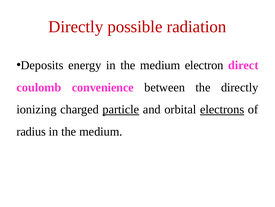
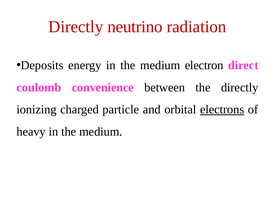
possible: possible -> neutrino
particle underline: present -> none
radius: radius -> heavy
